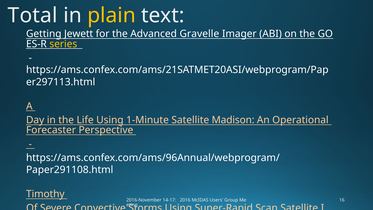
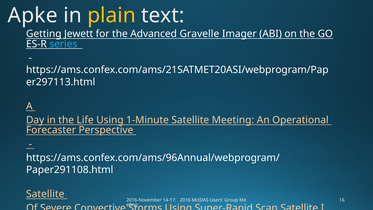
Total at (33, 15): Total -> Apke
series colour: yellow -> light blue
Madison: Madison -> Meeting
Timothy at (45, 194): Timothy -> Satellite
